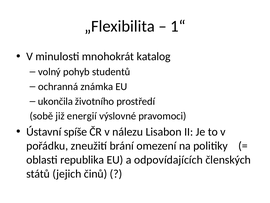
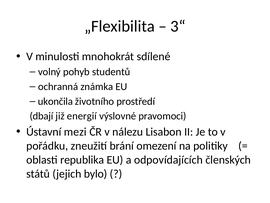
1“: 1“ -> 3“
katalog: katalog -> sdílené
sobě: sobě -> dbají
spíše: spíše -> mezi
činů: činů -> bylo
